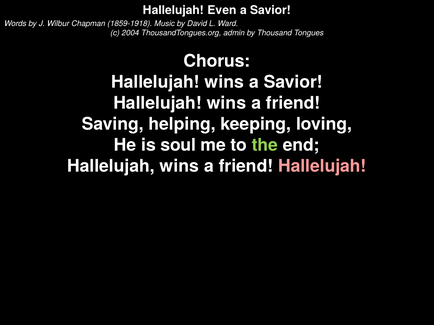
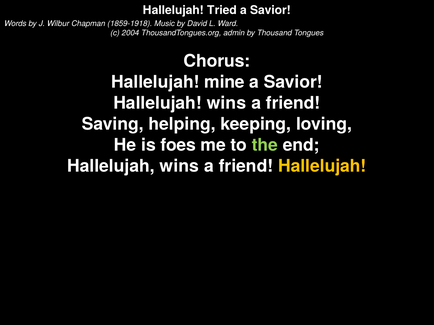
Even: Even -> Tried
wins at (224, 82): wins -> mine
soul: soul -> foes
Hallelujah at (322, 166) colour: pink -> yellow
